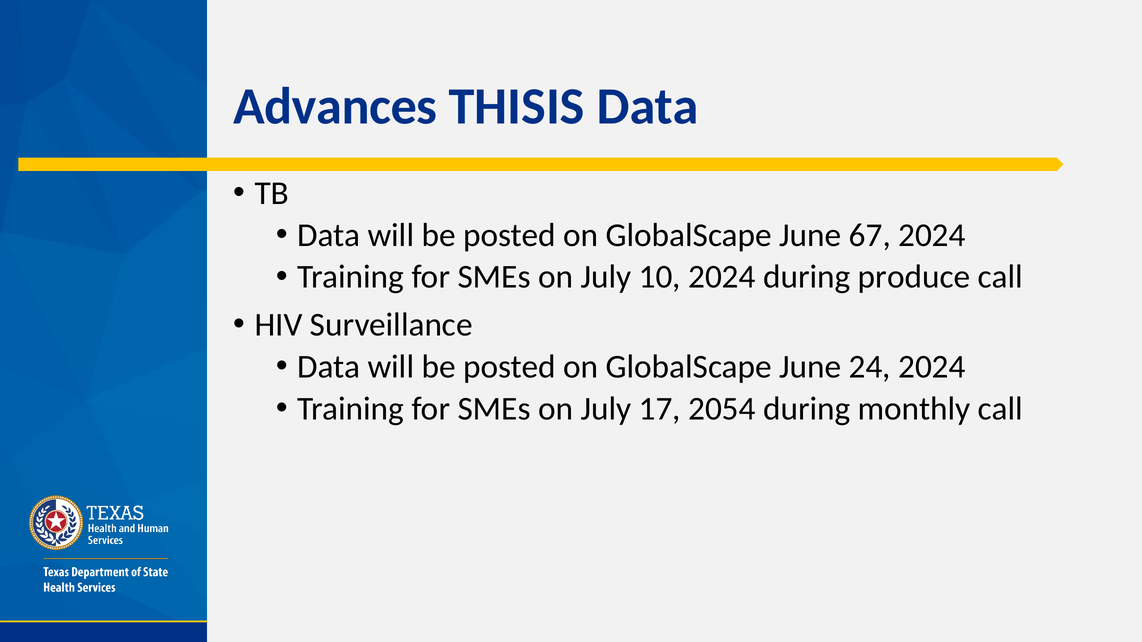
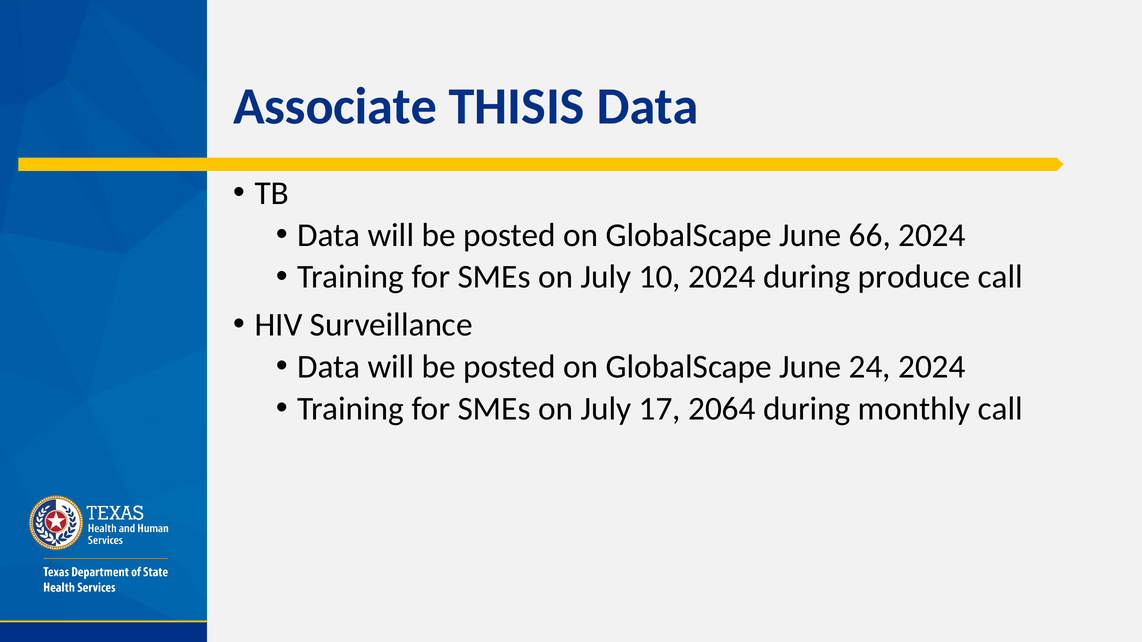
Advances: Advances -> Associate
67: 67 -> 66
2054: 2054 -> 2064
